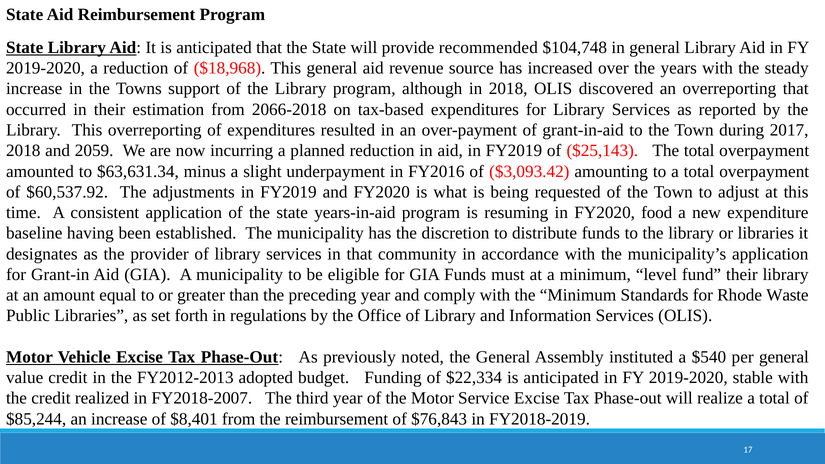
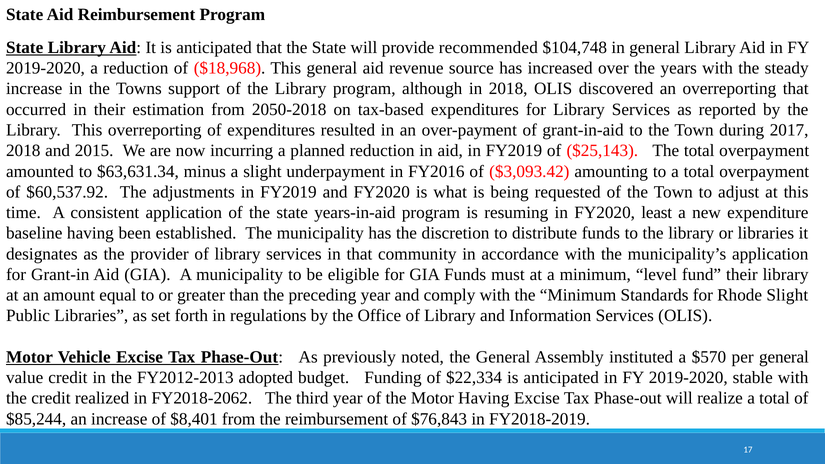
2066-2018: 2066-2018 -> 2050-2018
2059: 2059 -> 2015
food: food -> least
Rhode Waste: Waste -> Slight
$540: $540 -> $570
FY2018-2007: FY2018-2007 -> FY2018-2062
Motor Service: Service -> Having
